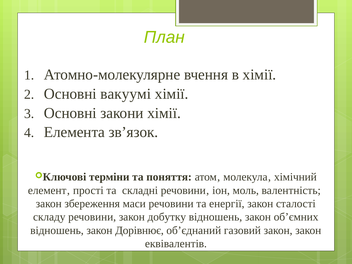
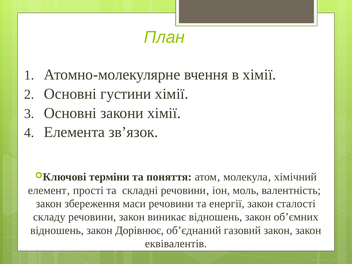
вакуумі: вакуумі -> густини
добутку: добутку -> виникає
